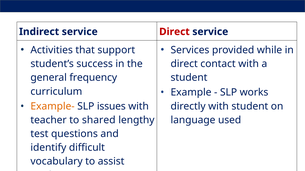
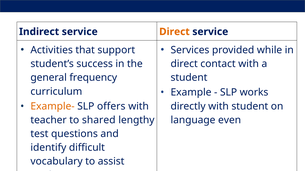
Direct at (174, 32) colour: red -> orange
issues: issues -> offers
used: used -> even
